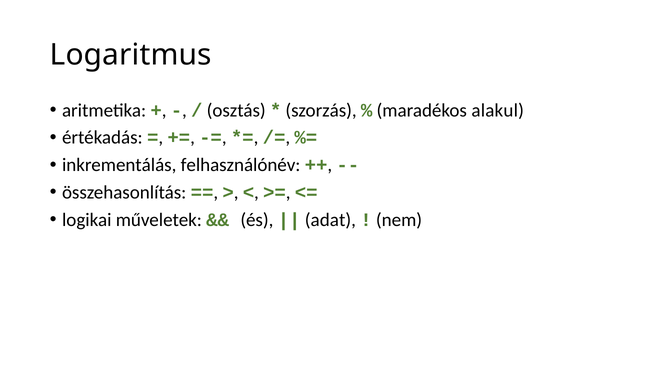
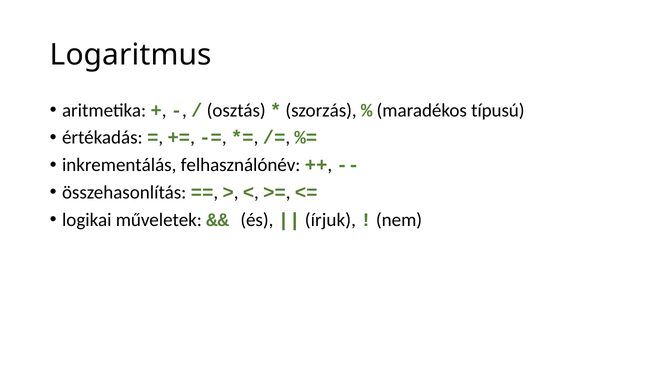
alakul: alakul -> típusú
adat: adat -> írjuk
